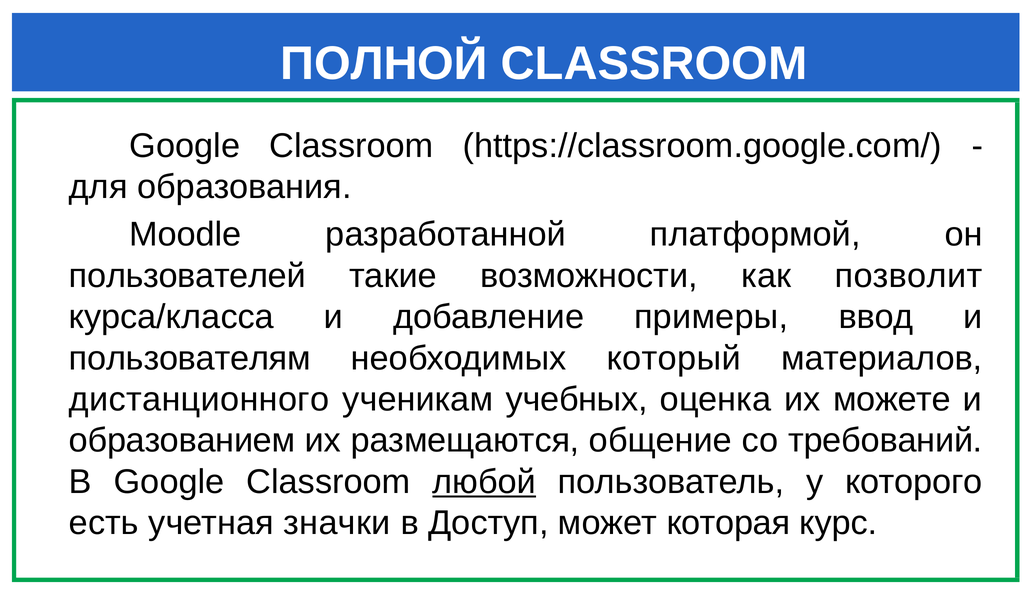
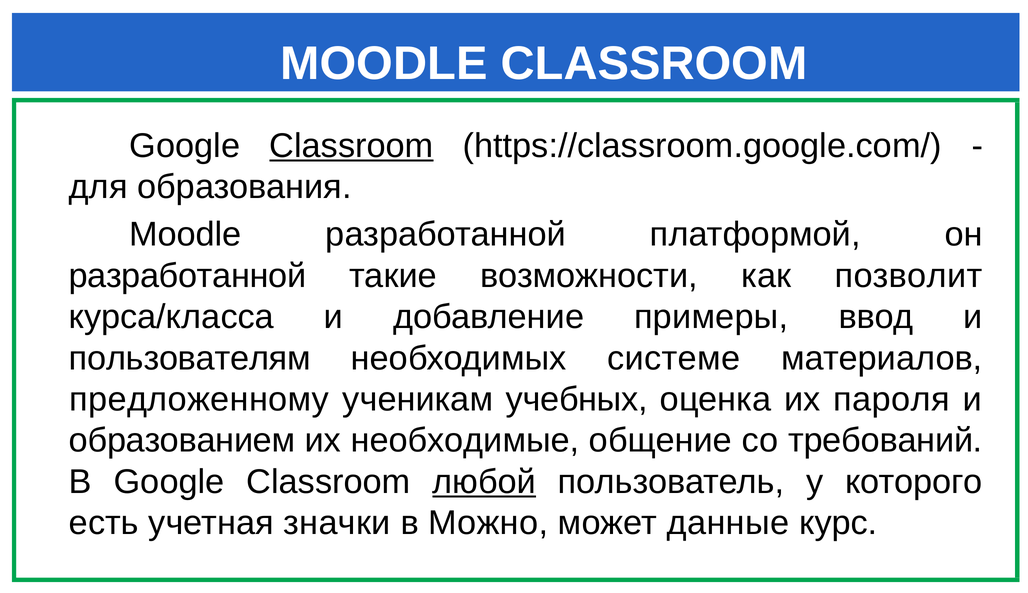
ПОЛНОЙ at (384, 64): ПОЛНОЙ -> MOODLE
Classroom at (351, 146) underline: none -> present
пользователей at (187, 276): пользователей -> разработанной
который: который -> системе
дистанционного: дистанционного -> предложенному
можете: можете -> пароля
размещаются: размещаются -> необходимые
Доступ: Доступ -> Можно
которая: которая -> данные
